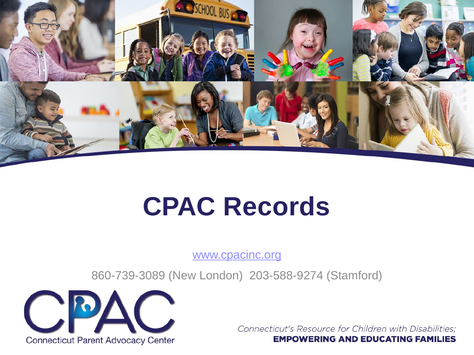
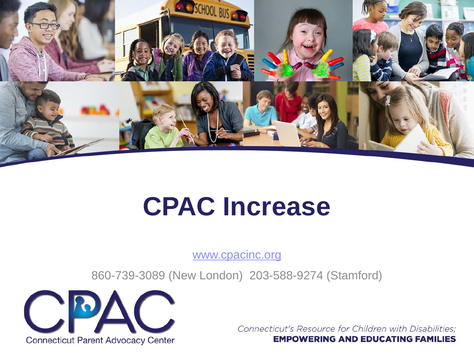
Records: Records -> Increase
